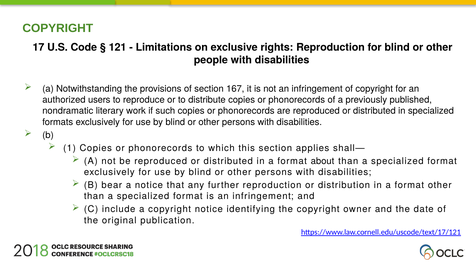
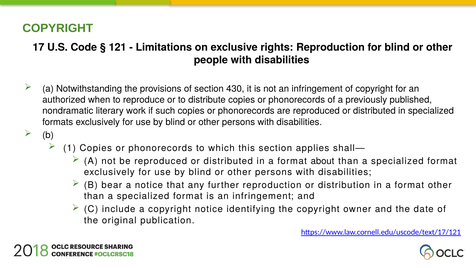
167: 167 -> 430
users: users -> when
